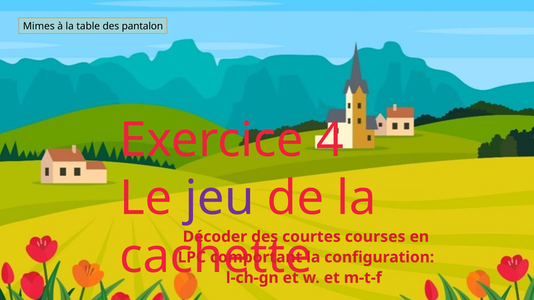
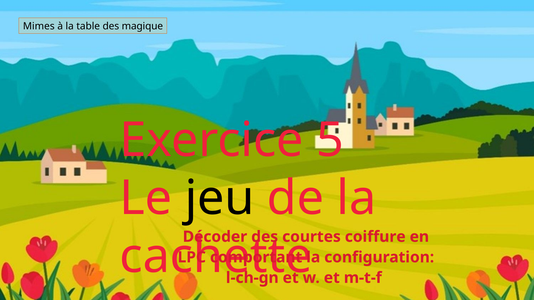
pantalon: pantalon -> magique
4: 4 -> 5
jeu colour: purple -> black
courses: courses -> coiffure
